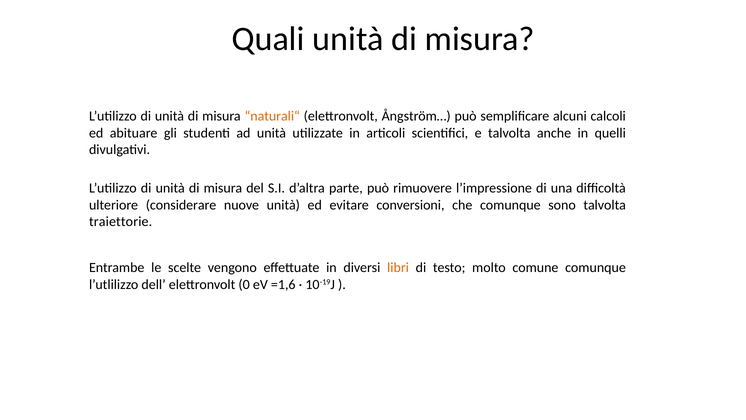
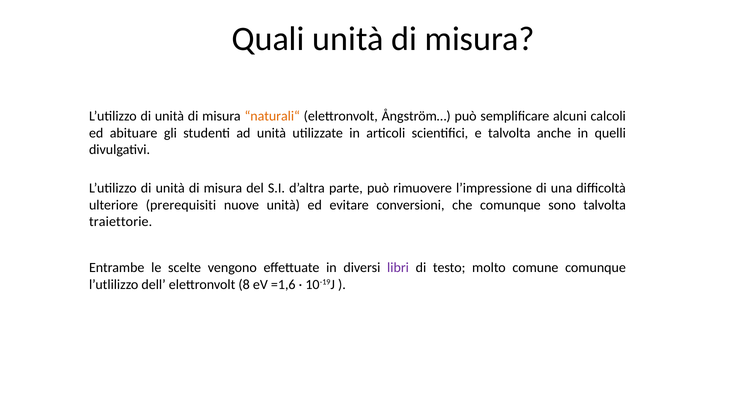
considerare: considerare -> prerequisiti
libri colour: orange -> purple
0: 0 -> 8
